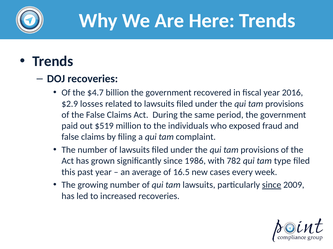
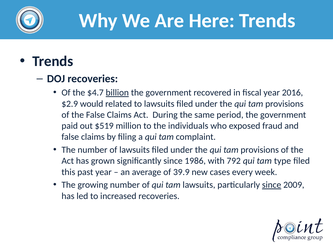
billion underline: none -> present
losses: losses -> would
782: 782 -> 792
16.5: 16.5 -> 39.9
